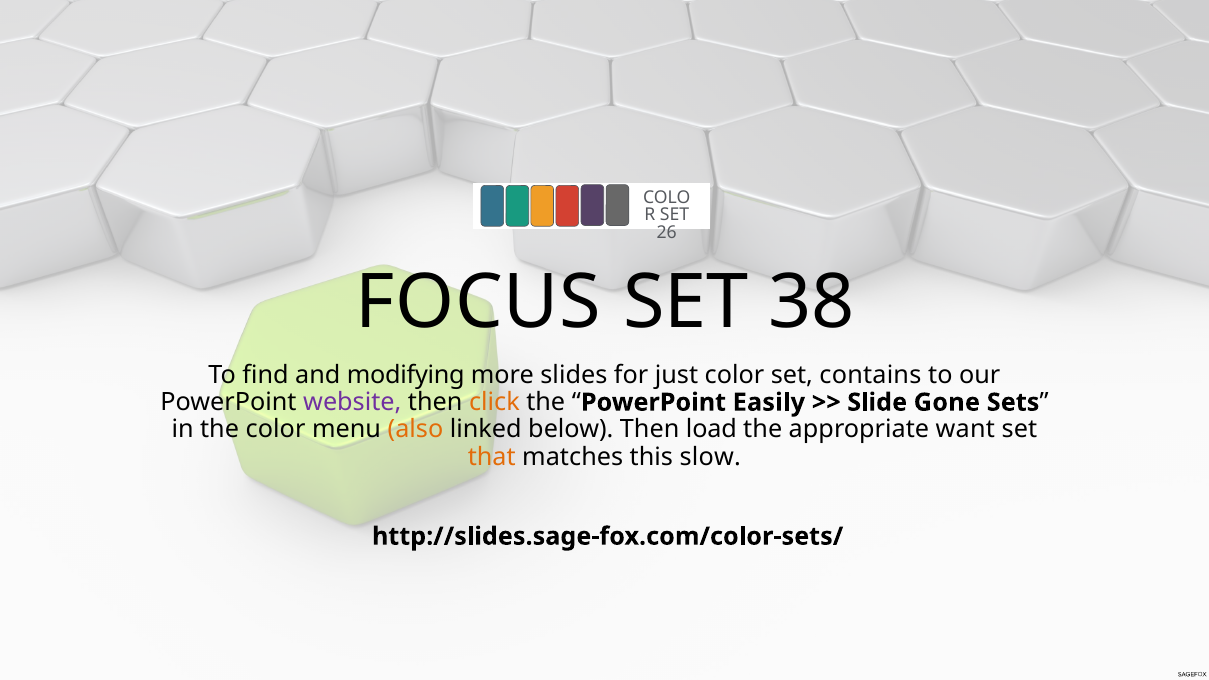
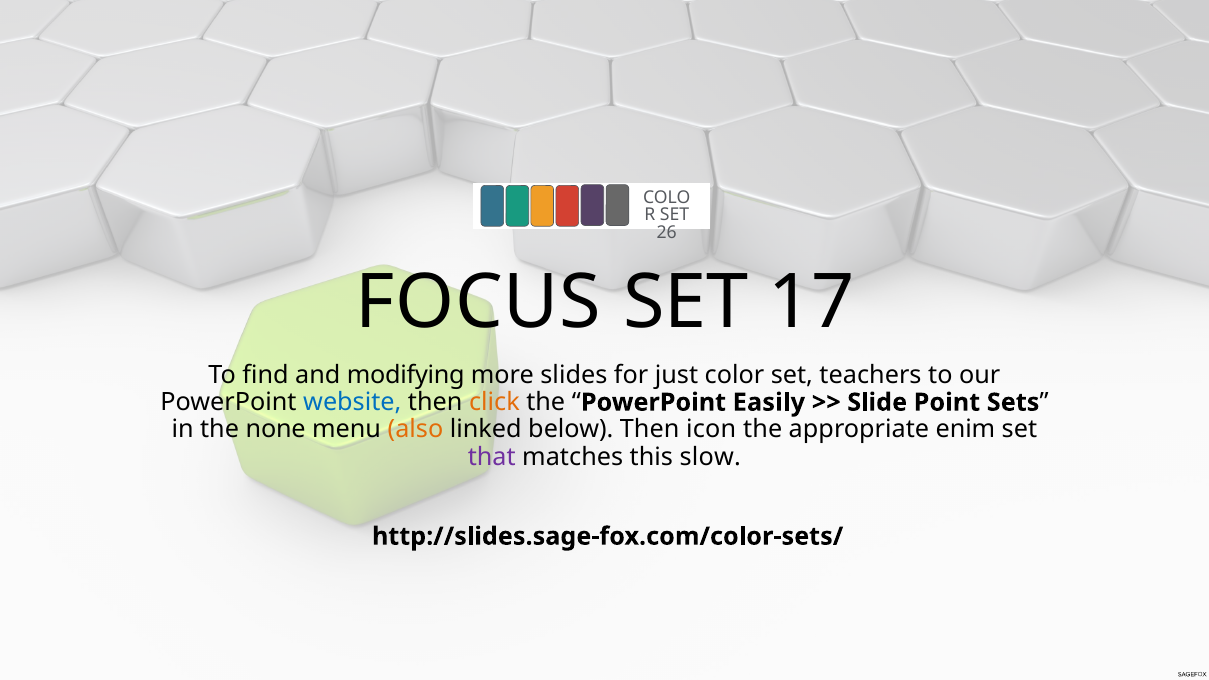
38: 38 -> 17
contains: contains -> teachers
website colour: purple -> blue
Gone: Gone -> Point
the color: color -> none
load: load -> icon
want: want -> enim
that colour: orange -> purple
